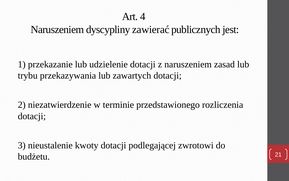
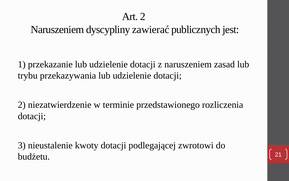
Art 4: 4 -> 2
przekazywania lub zawartych: zawartych -> udzielenie
